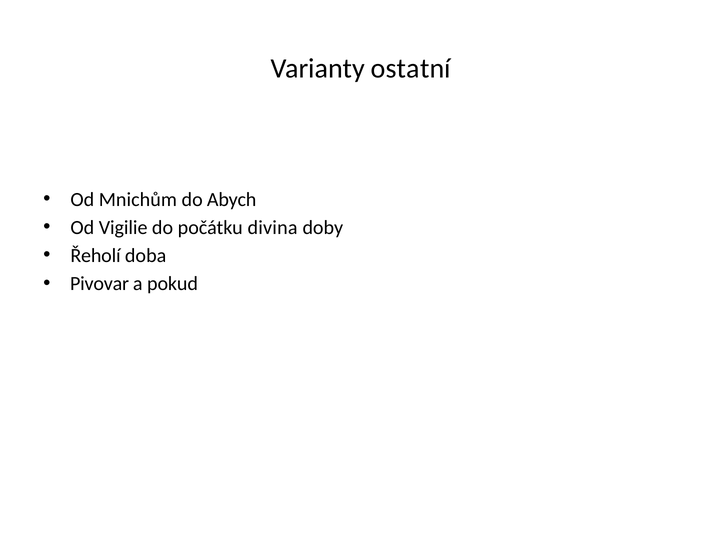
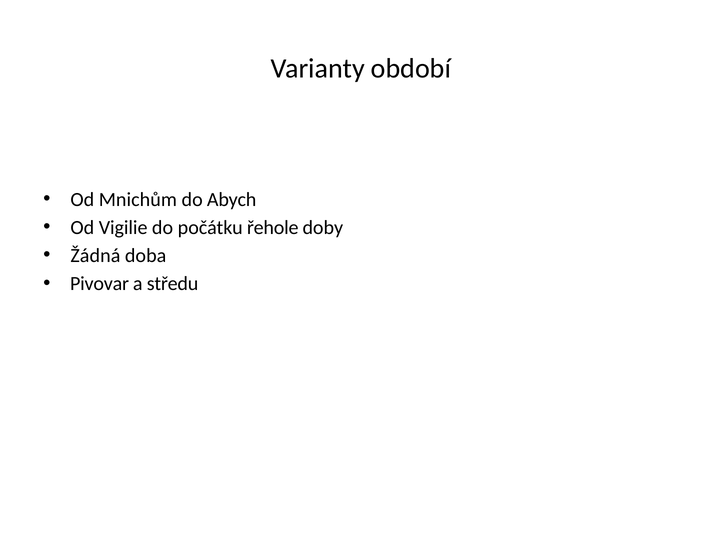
ostatní: ostatní -> období
divina: divina -> řehole
Řeholí: Řeholí -> Žádná
pokud: pokud -> středu
